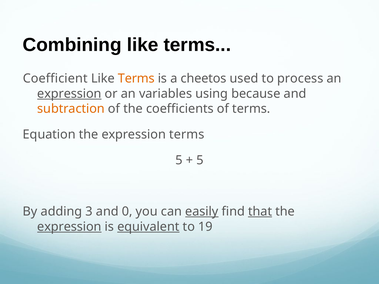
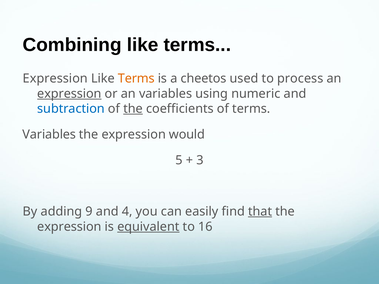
Coefficient at (55, 79): Coefficient -> Expression
because: because -> numeric
subtraction colour: orange -> blue
the at (133, 109) underline: none -> present
Equation at (49, 135): Equation -> Variables
expression terms: terms -> would
5 at (200, 160): 5 -> 3
3: 3 -> 9
0: 0 -> 4
easily underline: present -> none
expression at (69, 227) underline: present -> none
19: 19 -> 16
